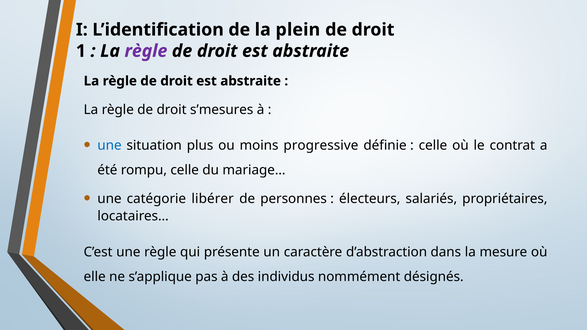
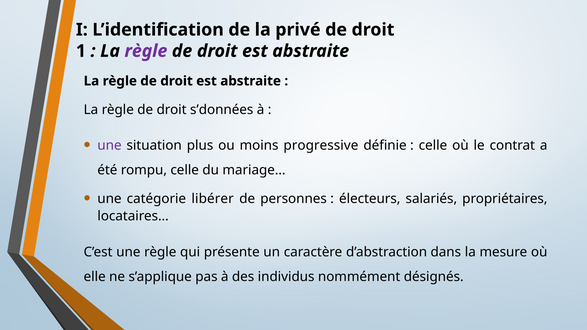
plein: plein -> privé
s’mesures: s’mesures -> s’données
une at (110, 146) colour: blue -> purple
